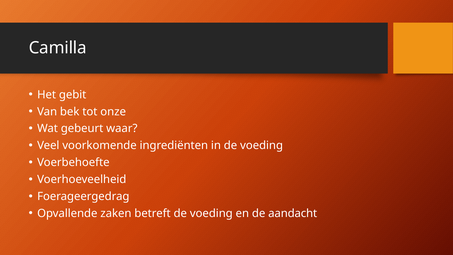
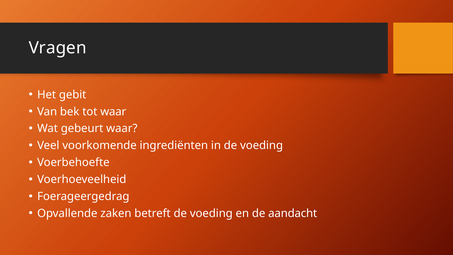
Camilla: Camilla -> Vragen
tot onze: onze -> waar
